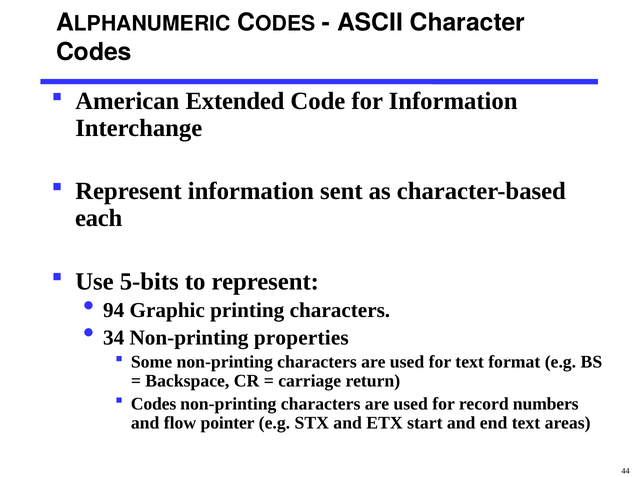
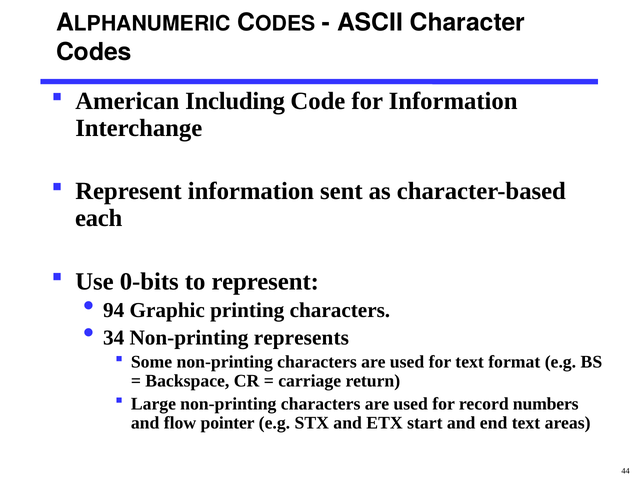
Extended: Extended -> Including
5-bits: 5-bits -> 0-bits
properties: properties -> represents
Codes at (154, 404): Codes -> Large
